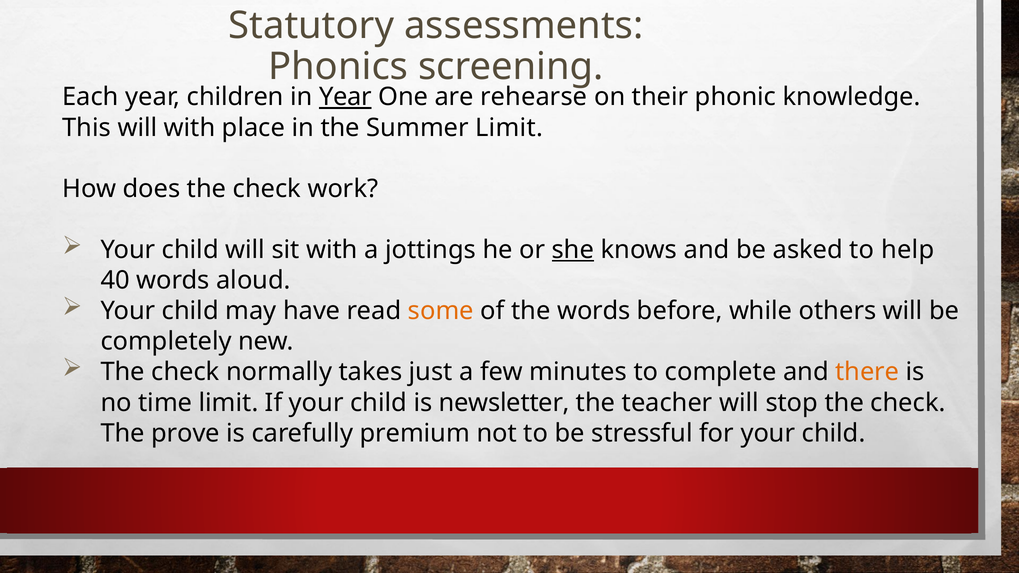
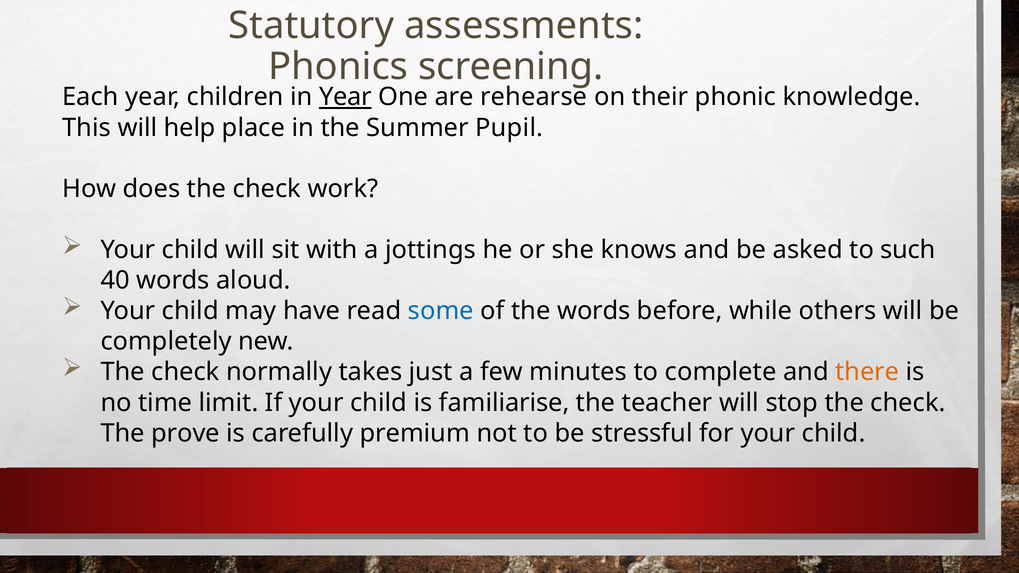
will with: with -> help
Summer Limit: Limit -> Pupil
she underline: present -> none
help: help -> such
some colour: orange -> blue
newsletter: newsletter -> familiarise
